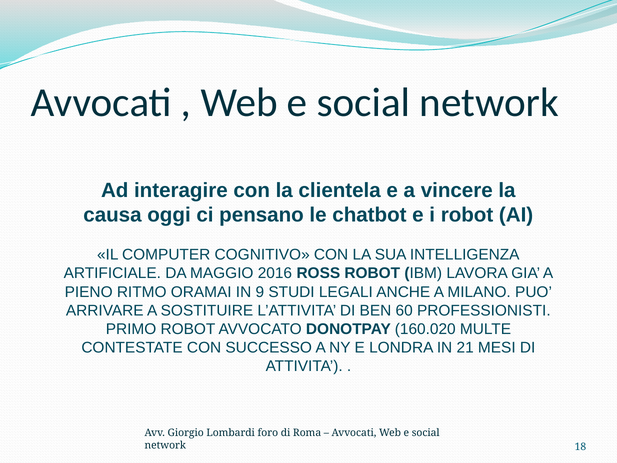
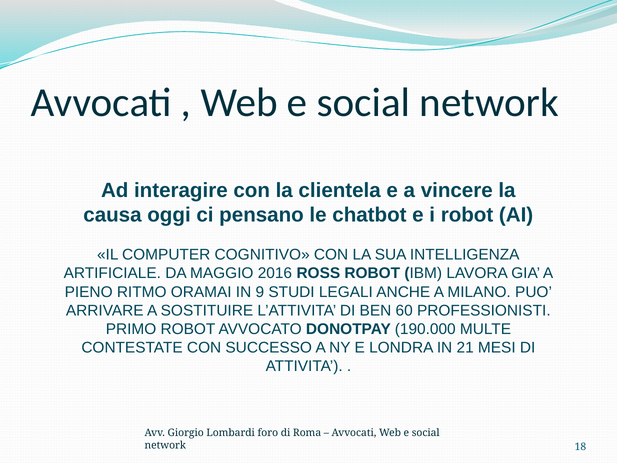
160.020: 160.020 -> 190.000
